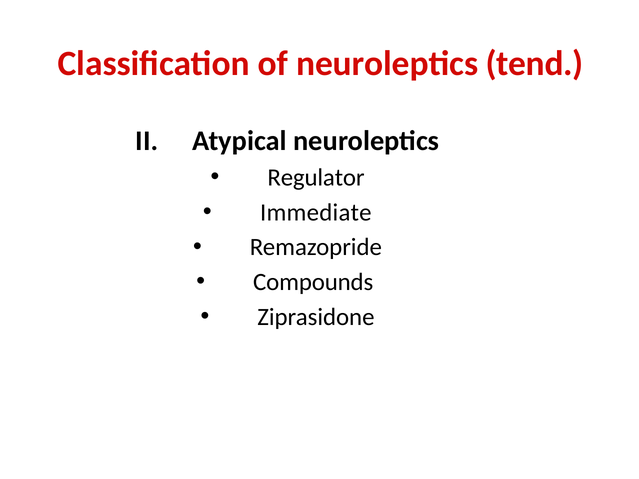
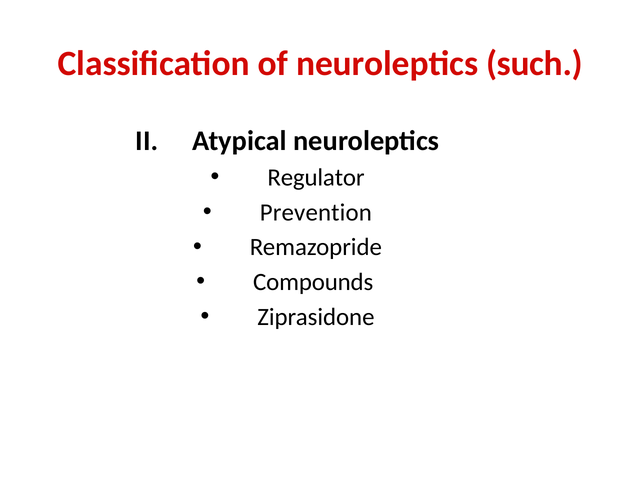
tend: tend -> such
Immediate: Immediate -> Prevention
